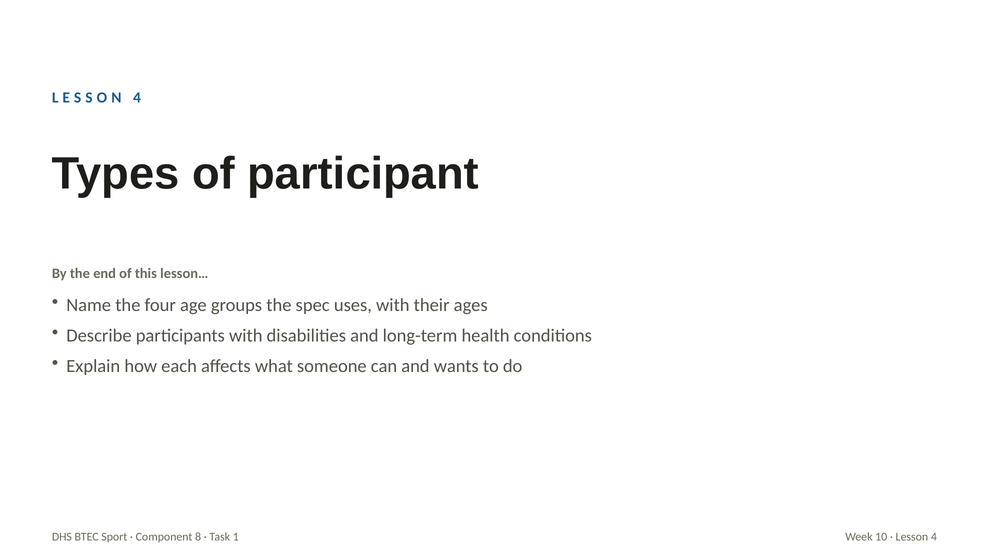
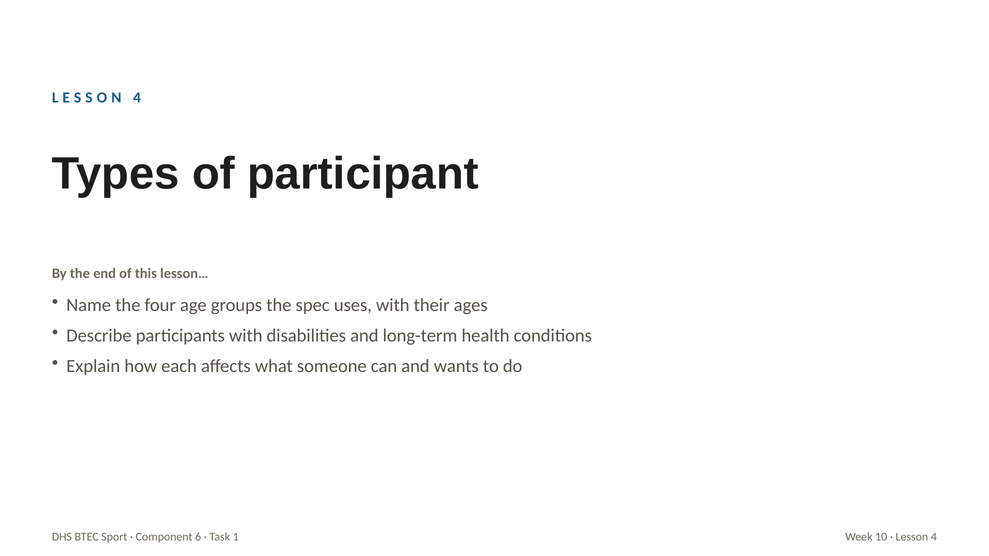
8: 8 -> 6
